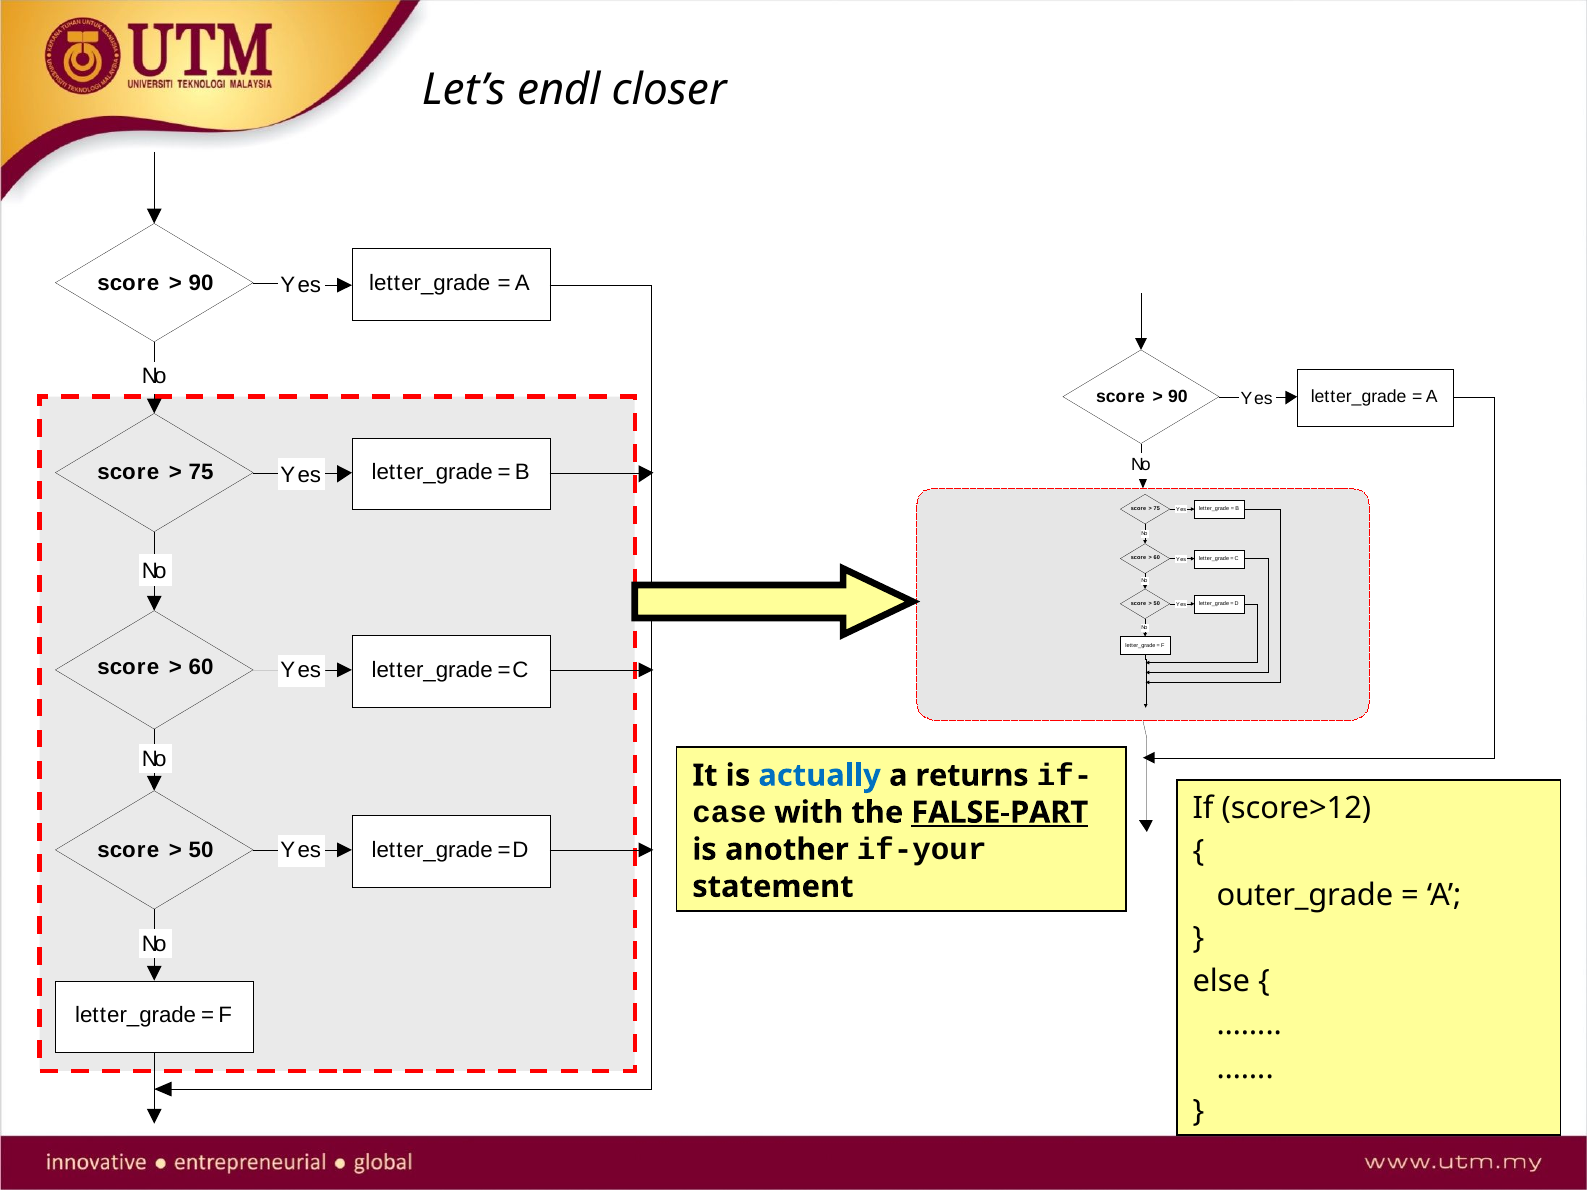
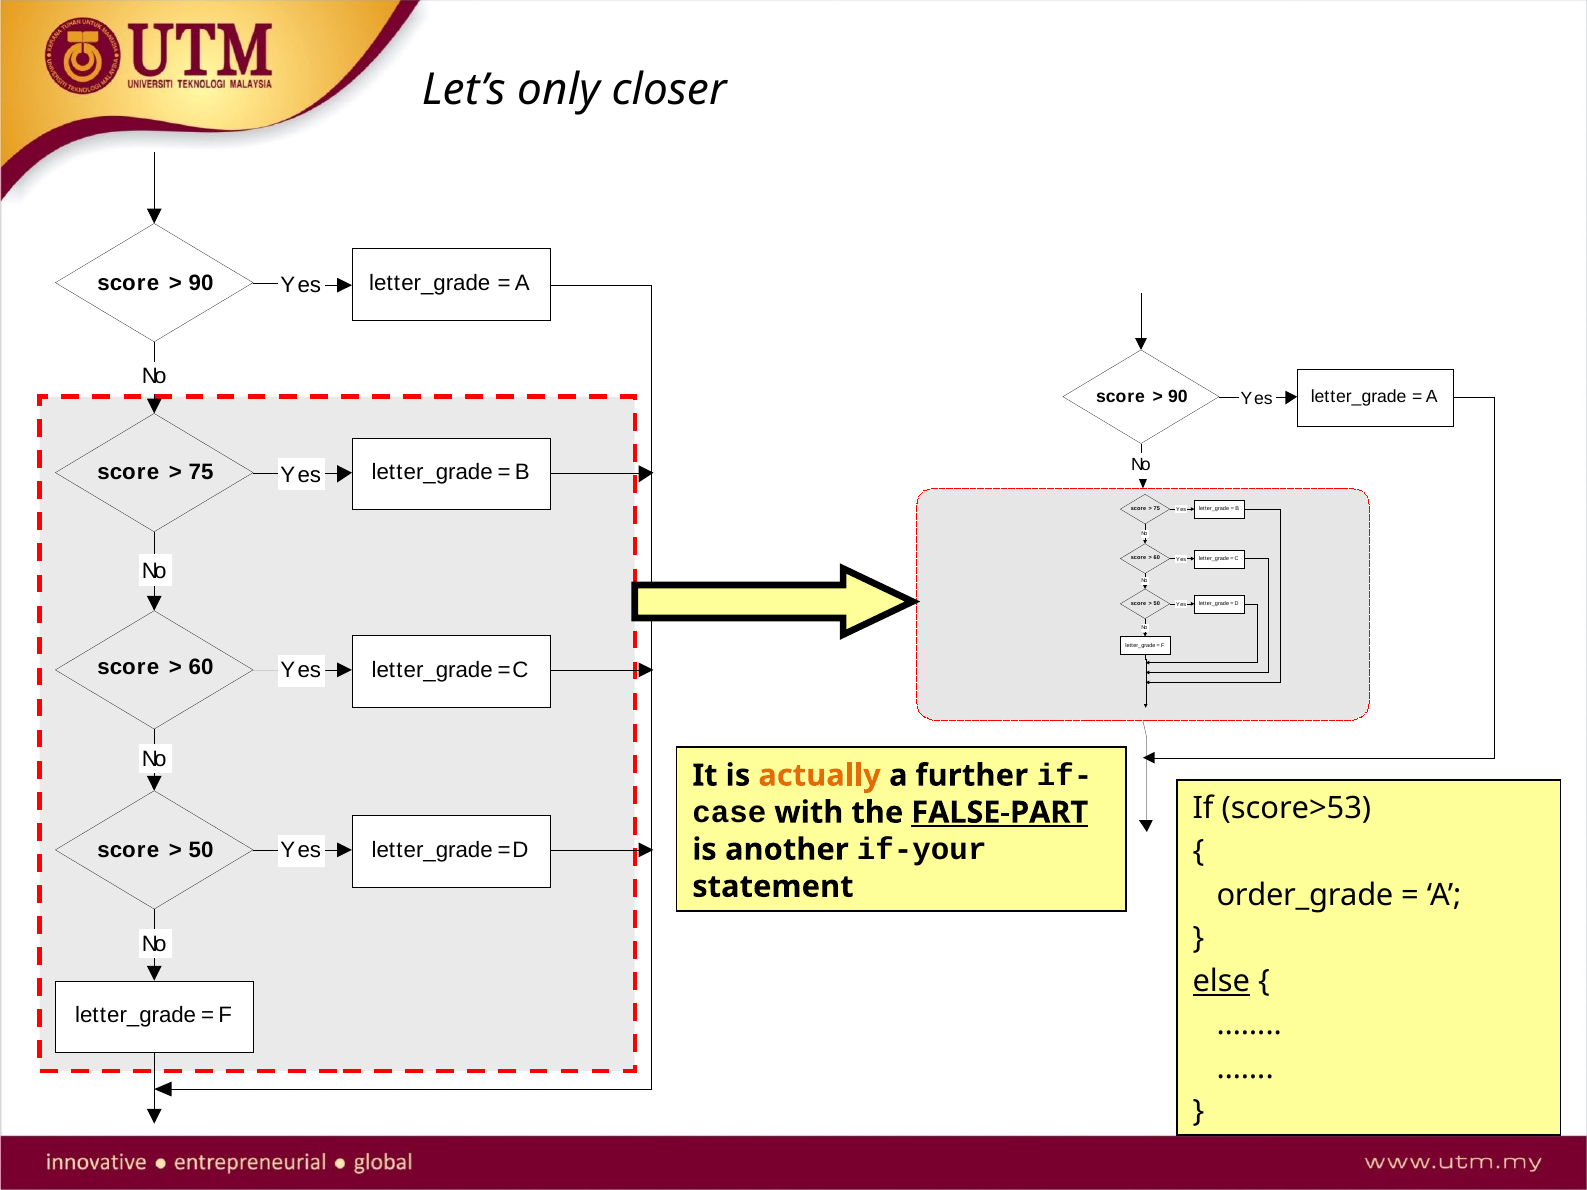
endl: endl -> only
actually colour: blue -> orange
returns: returns -> further
score>12: score>12 -> score>53
outer_grade: outer_grade -> order_grade
else underline: none -> present
